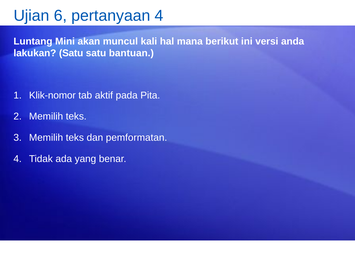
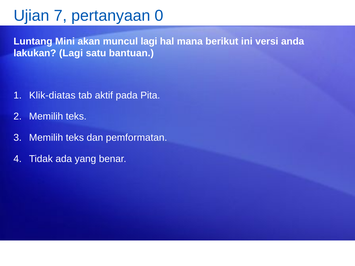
6: 6 -> 7
pertanyaan 4: 4 -> 0
muncul kali: kali -> lagi
lakukan Satu: Satu -> Lagi
Klik-nomor: Klik-nomor -> Klik-diatas
